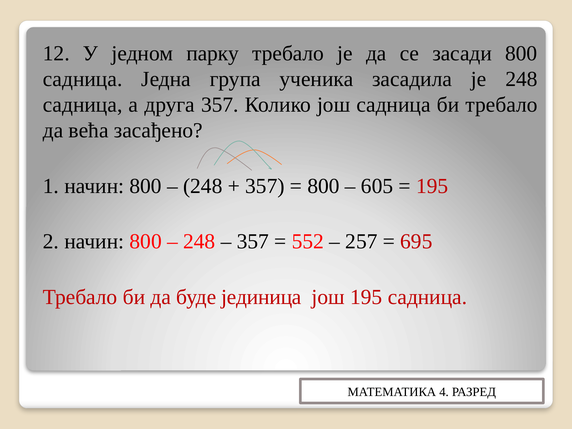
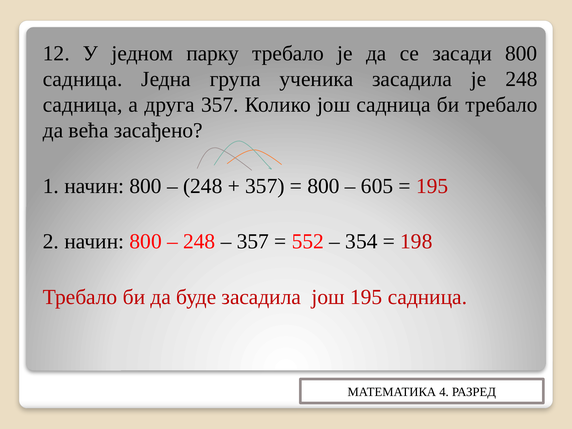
257: 257 -> 354
695: 695 -> 198
буде јединица: јединица -> засадила
